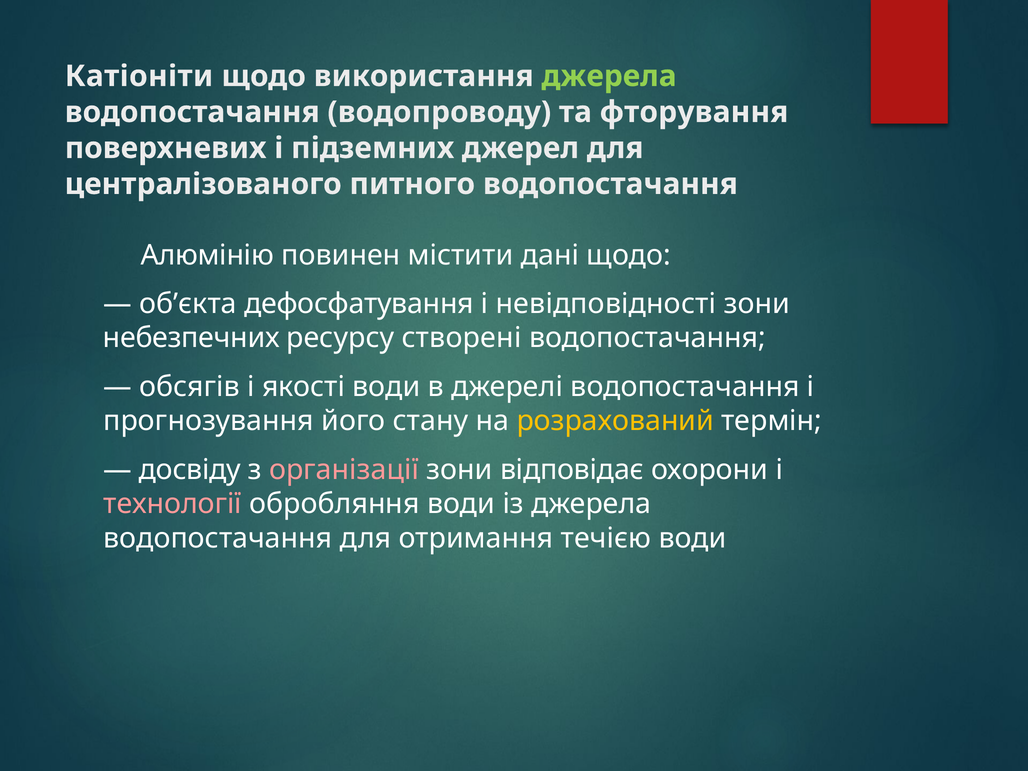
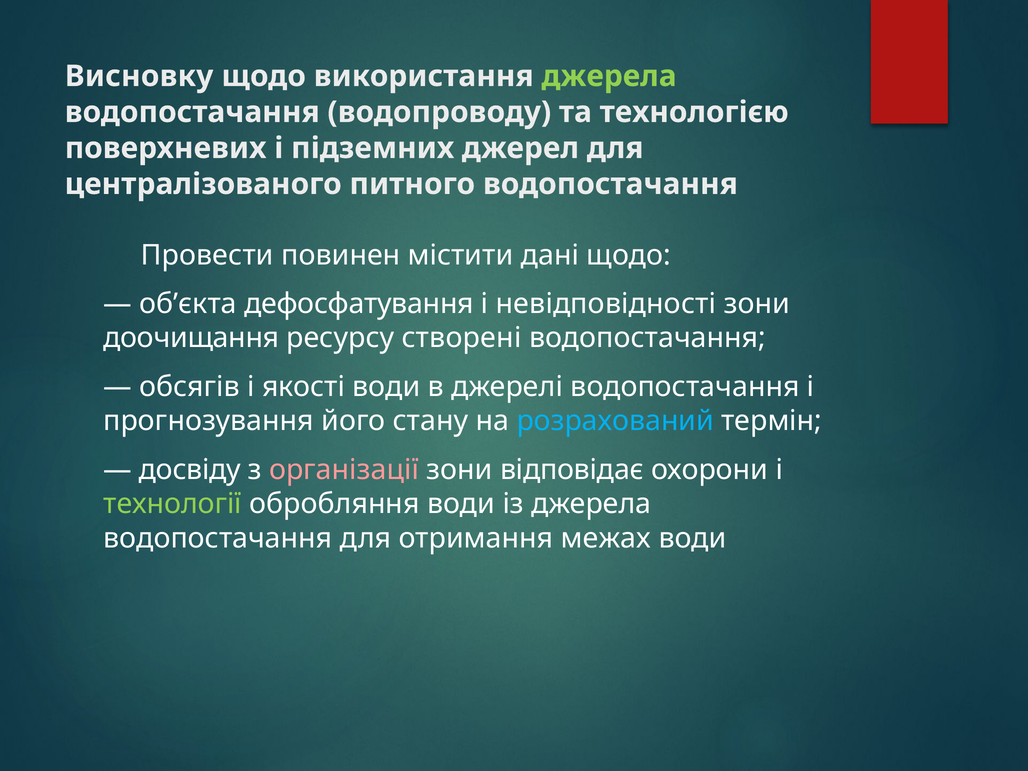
Катіоніти: Катіоніти -> Висновку
фторування: фторування -> технологією
Алюмінію: Алюмінію -> Провести
небезпечних: небезпечних -> доочищання
розрахований colour: yellow -> light blue
технології colour: pink -> light green
течією: течією -> межах
